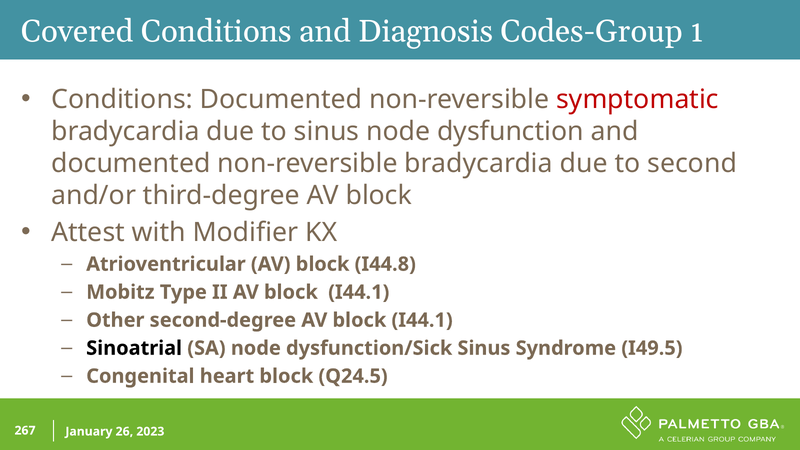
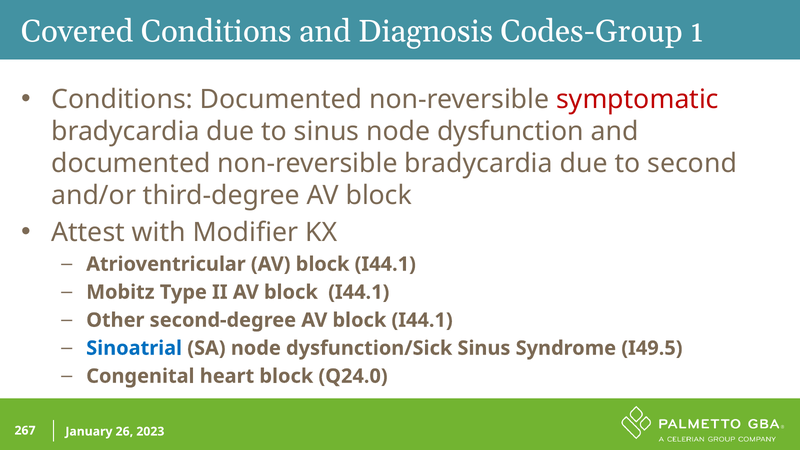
Atrioventricular AV block I44.8: I44.8 -> I44.1
Sinoatrial colour: black -> blue
Q24.5: Q24.5 -> Q24.0
